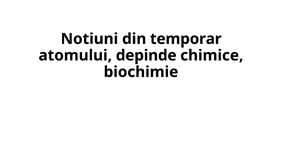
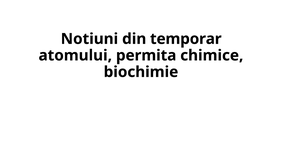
depinde: depinde -> permita
